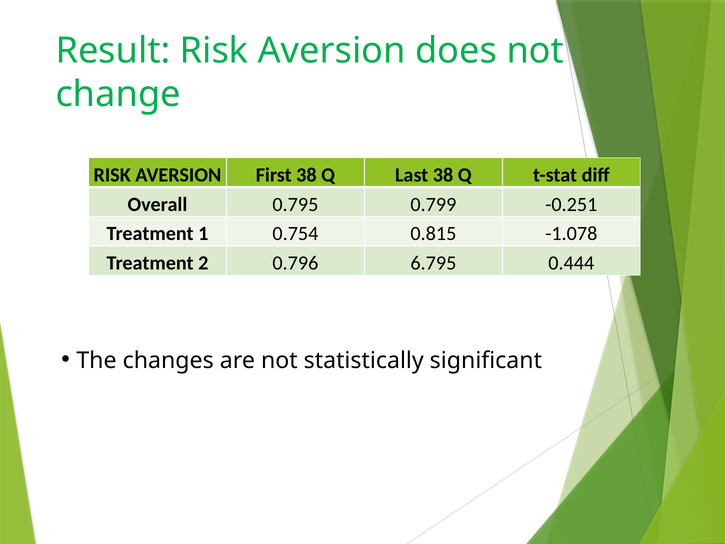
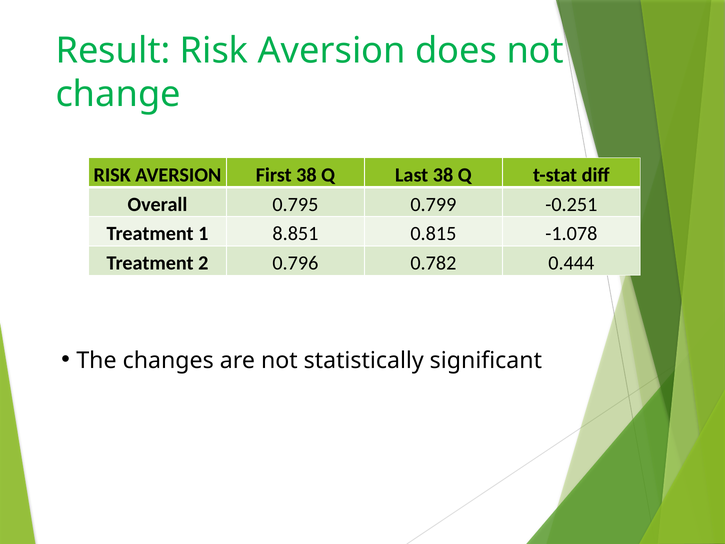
0.754: 0.754 -> 8.851
6.795: 6.795 -> 0.782
